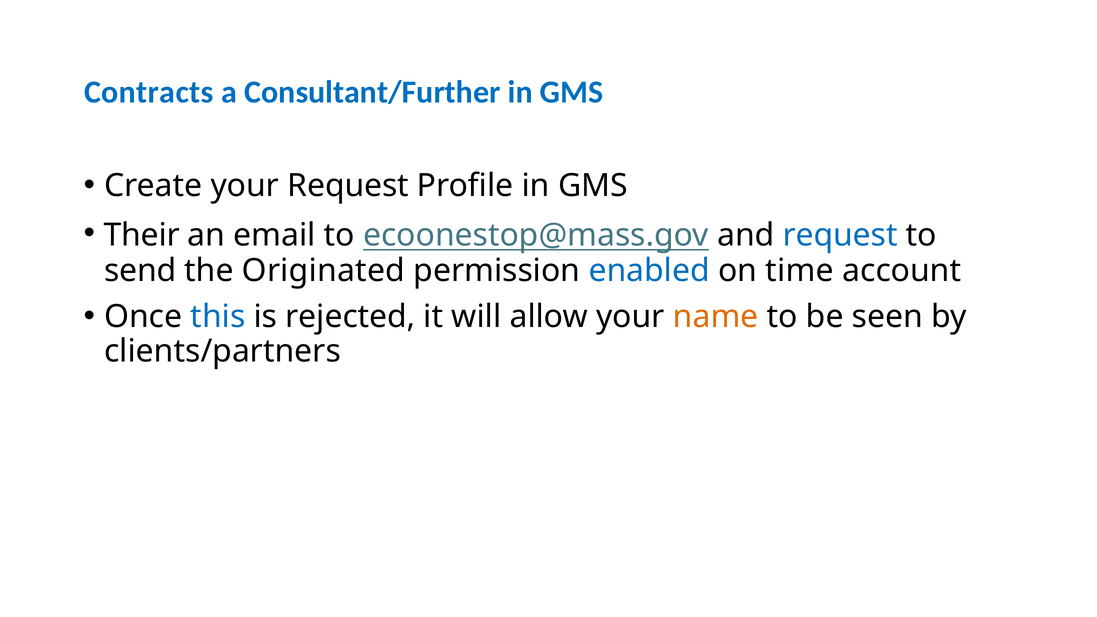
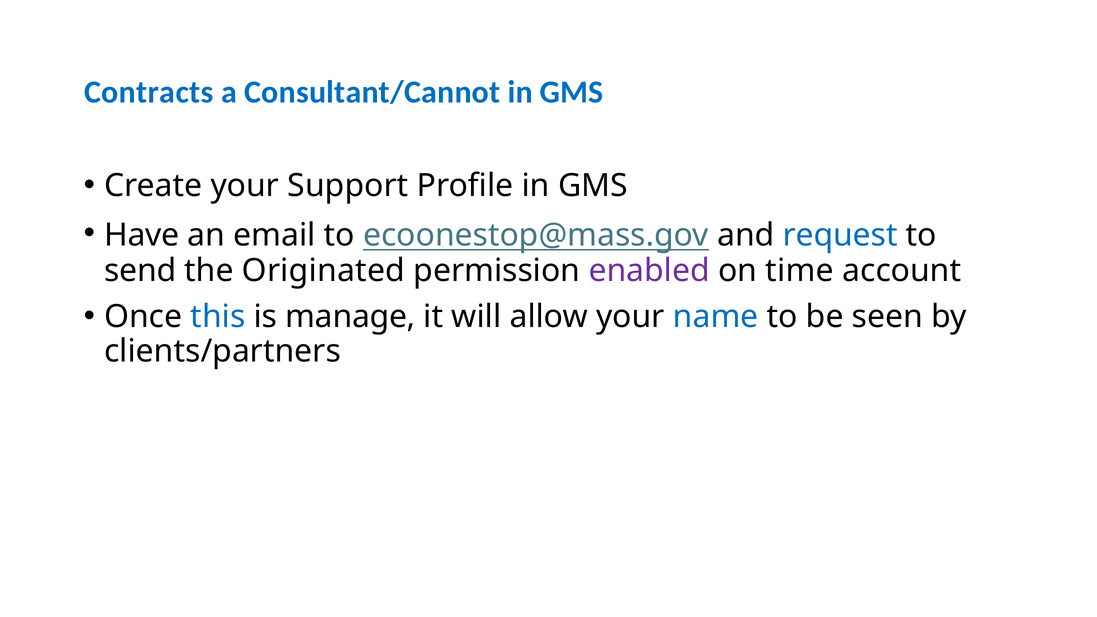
Consultant/Further: Consultant/Further -> Consultant/Cannot
your Request: Request -> Support
Their: Their -> Have
enabled colour: blue -> purple
rejected: rejected -> manage
name colour: orange -> blue
